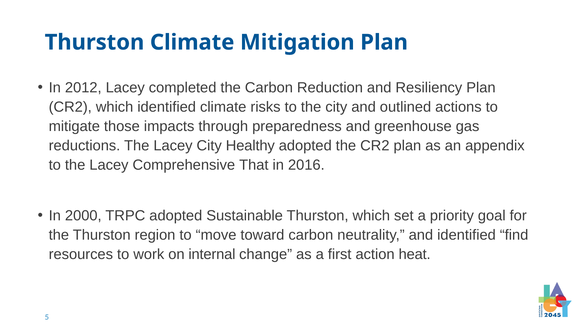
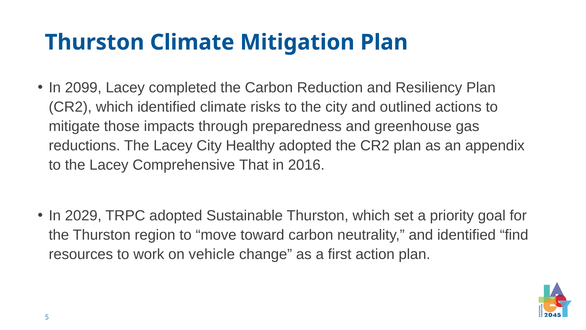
2012: 2012 -> 2099
2000: 2000 -> 2029
internal: internal -> vehicle
action heat: heat -> plan
